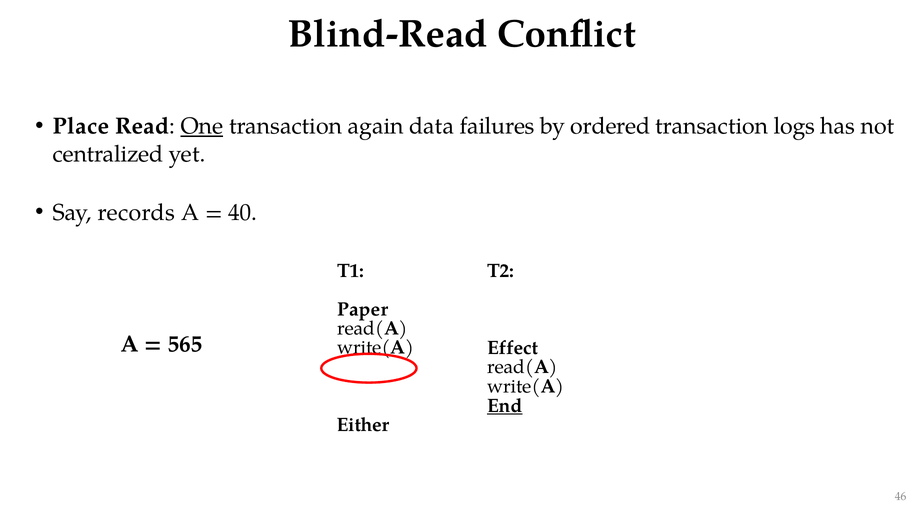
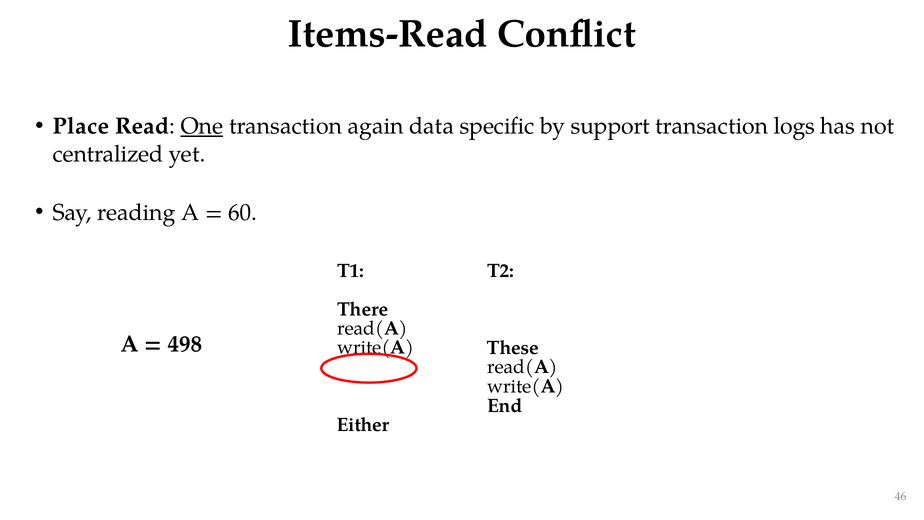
Blind-Read: Blind-Read -> Items-Read
failures: failures -> specific
ordered: ordered -> support
records: records -> reading
40: 40 -> 60
Paper: Paper -> There
565: 565 -> 498
Effect: Effect -> These
End underline: present -> none
